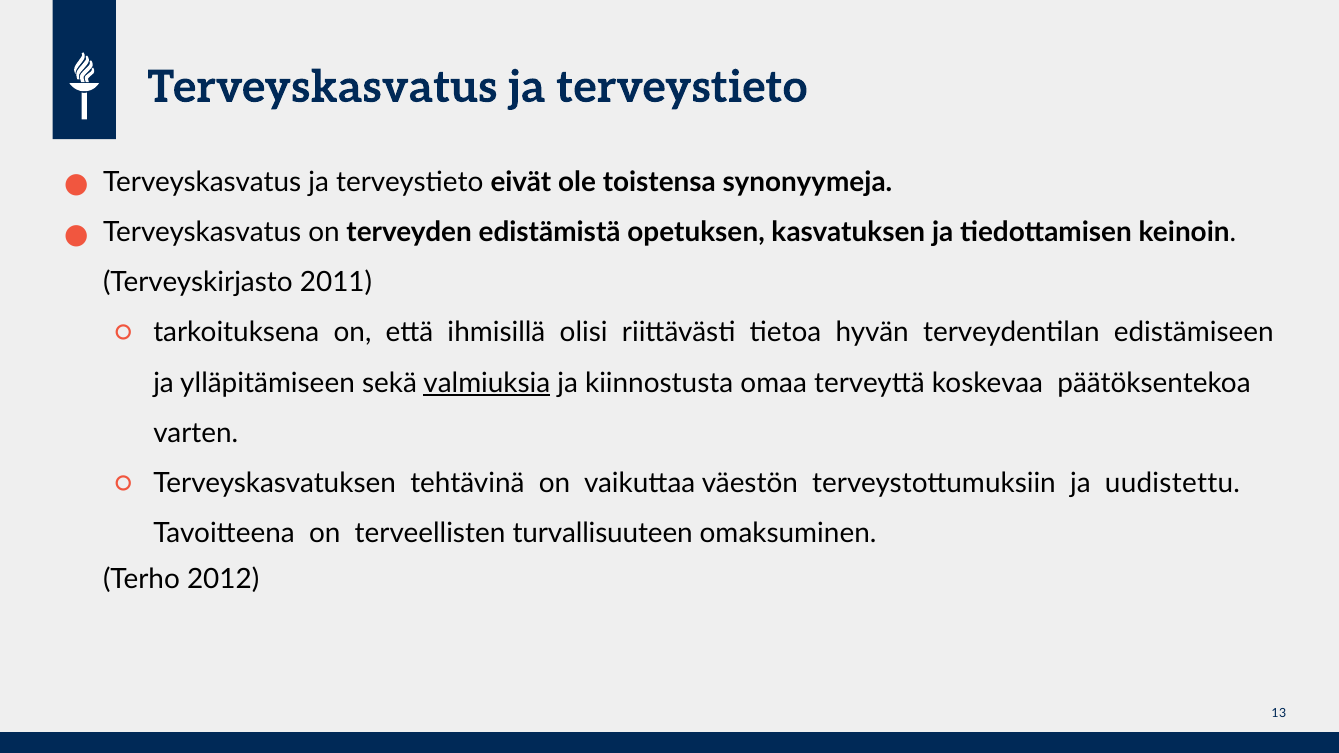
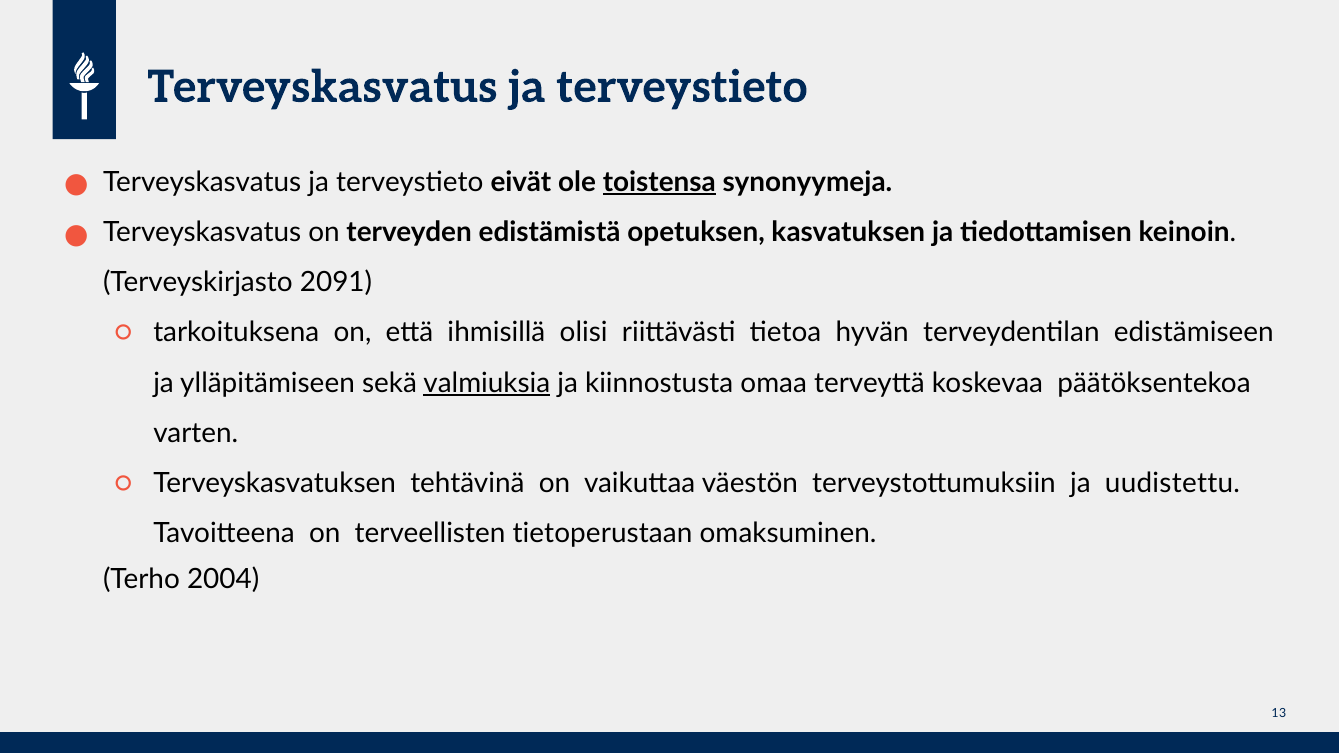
toistensa underline: none -> present
2011: 2011 -> 2091
turvallisuuteen: turvallisuuteen -> tietoperustaan
2012: 2012 -> 2004
